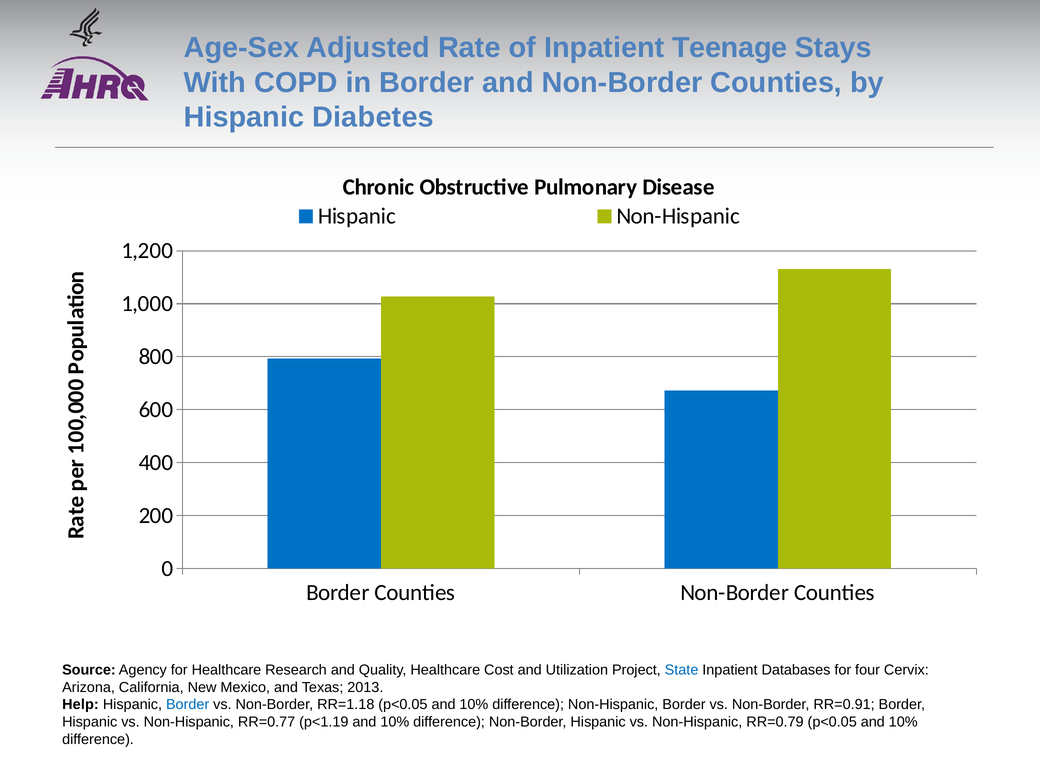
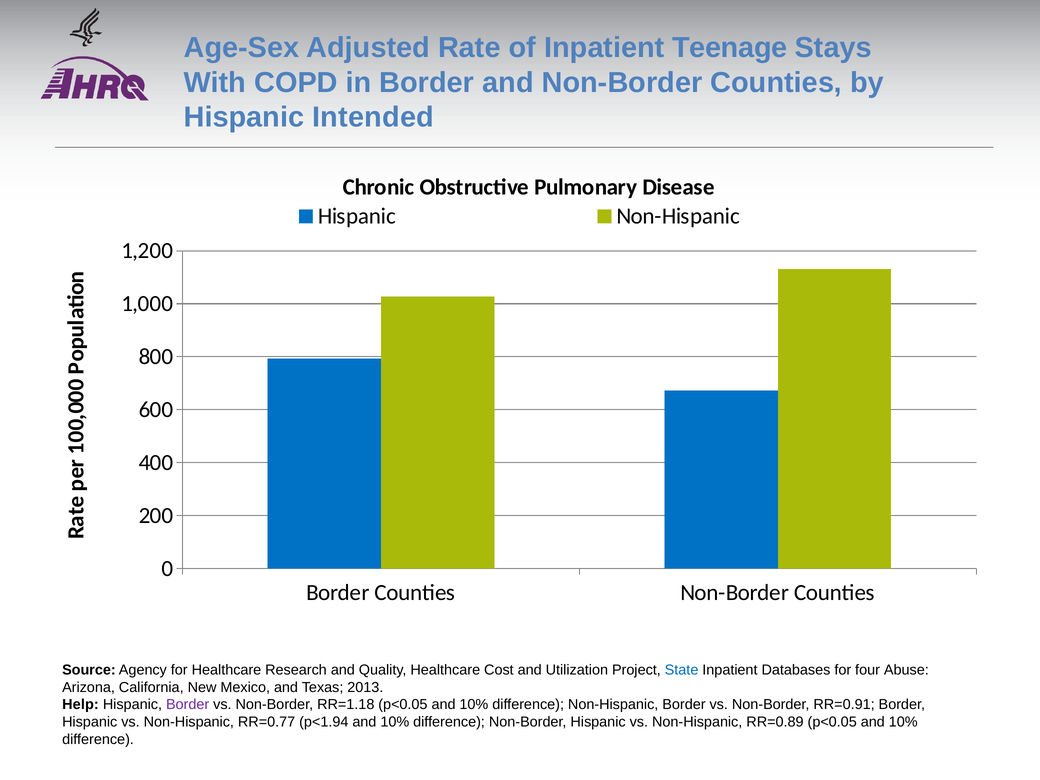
Diabetes: Diabetes -> Intended
Cervix: Cervix -> Abuse
Border at (188, 705) colour: blue -> purple
p<1.19: p<1.19 -> p<1.94
RR=0.79: RR=0.79 -> RR=0.89
